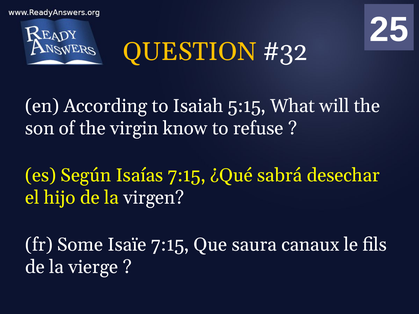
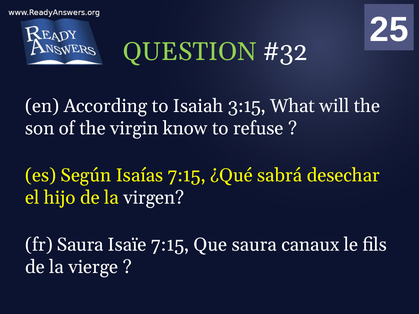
QUESTION colour: yellow -> light green
5:15: 5:15 -> 3:15
fr Some: Some -> Saura
